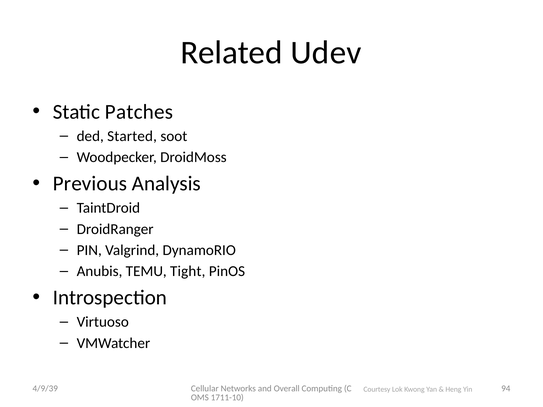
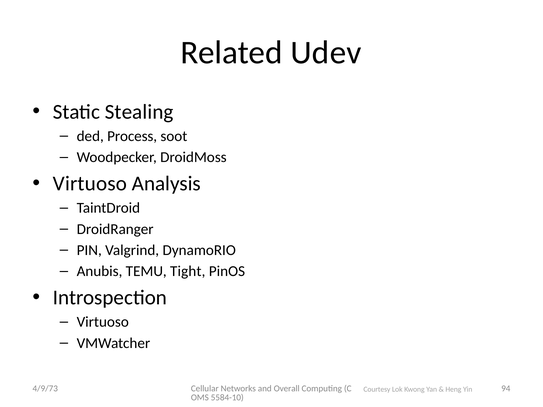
Patches: Patches -> Stealing
Started: Started -> Process
Previous at (90, 184): Previous -> Virtuoso
4/9/39: 4/9/39 -> 4/9/73
1711-10: 1711-10 -> 5584-10
